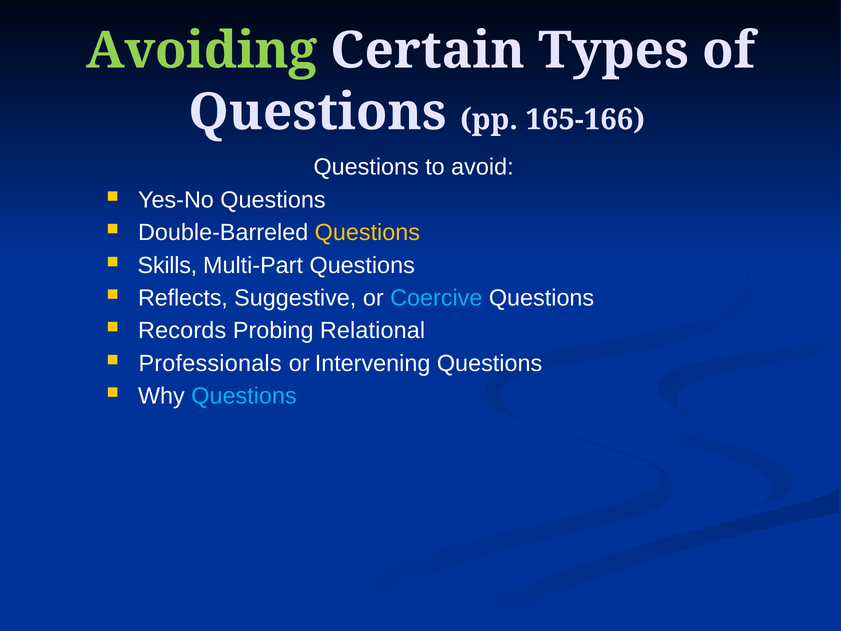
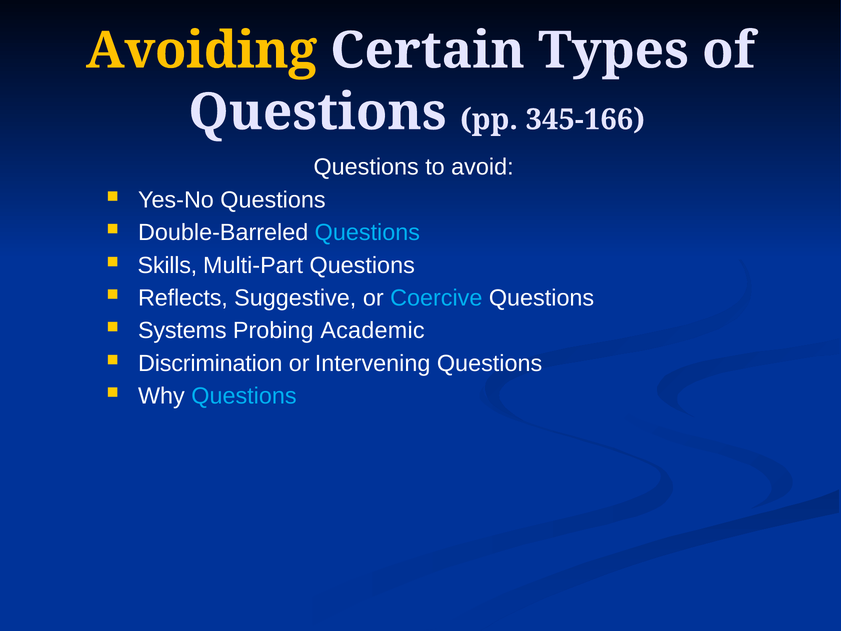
Avoiding colour: light green -> yellow
165-166: 165-166 -> 345-166
Questions at (367, 232) colour: yellow -> light blue
Records: Records -> Systems
Relational: Relational -> Academic
Professionals: Professionals -> Discrimination
